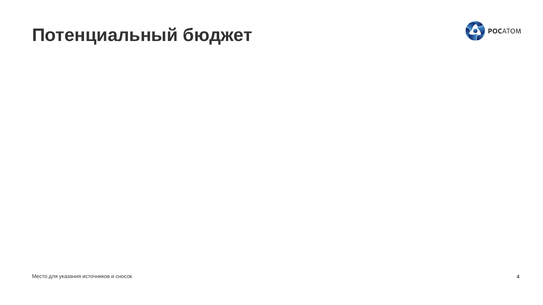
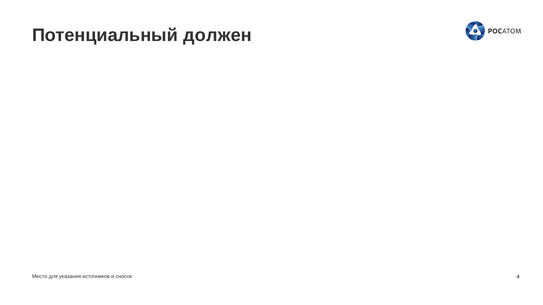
бюджет: бюджет -> должен
